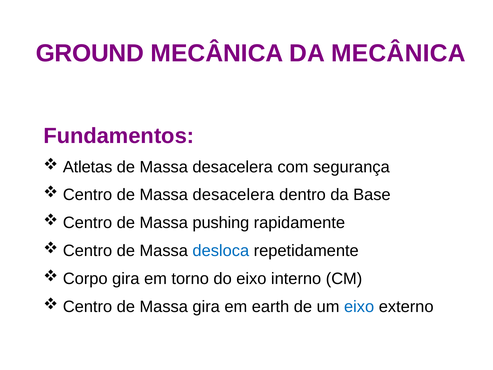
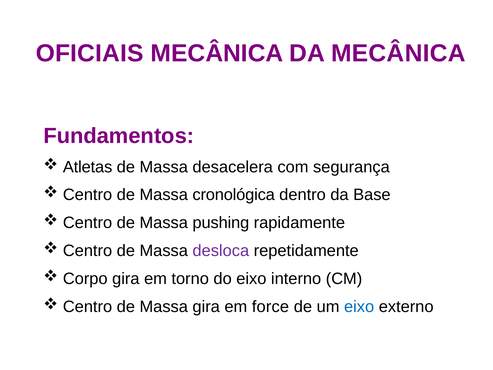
GROUND: GROUND -> OFICIAIS
Centro de Massa desacelera: desacelera -> cronológica
desloca colour: blue -> purple
earth: earth -> force
